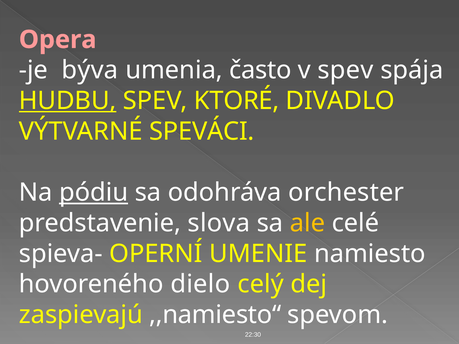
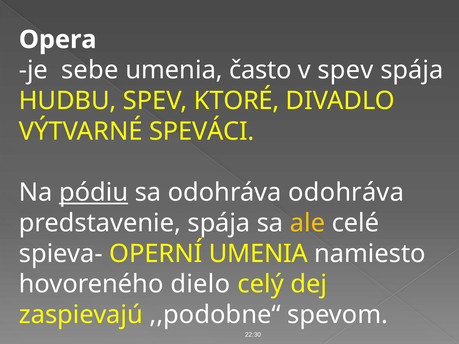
Opera colour: pink -> white
býva: býva -> sebe
HUDBU underline: present -> none
odohráva orchester: orchester -> odohráva
predstavenie slova: slova -> spája
OPERNÍ UMENIE: UMENIE -> UMENIA
,,namiesto“: ,,namiesto“ -> ,,podobne“
